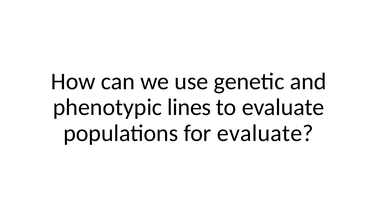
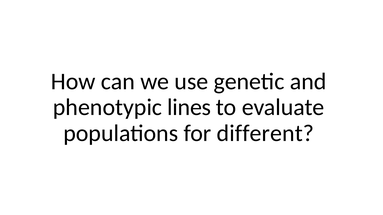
for evaluate: evaluate -> different
